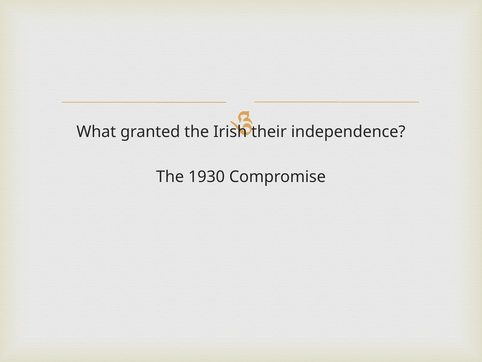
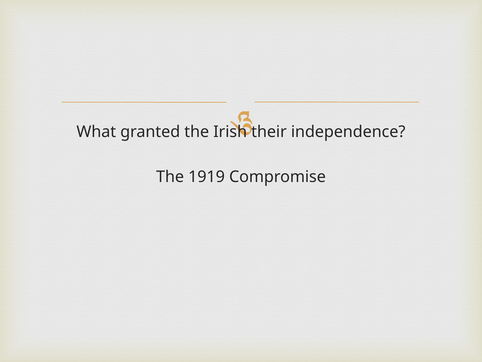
1930: 1930 -> 1919
